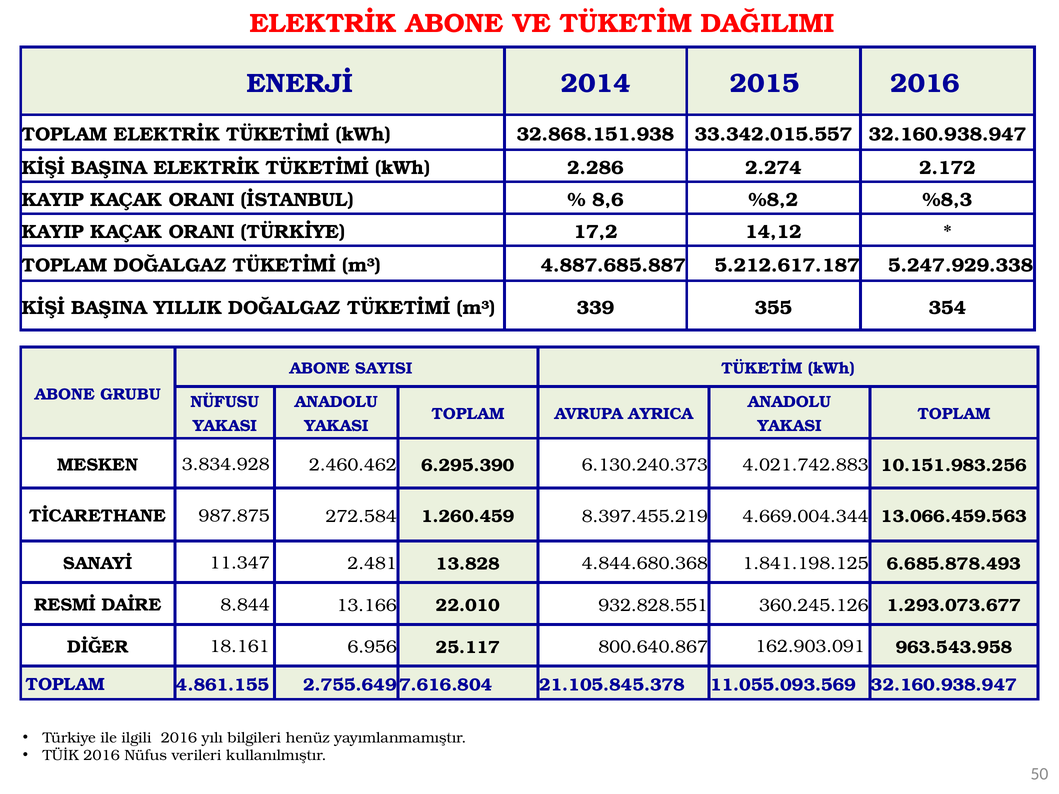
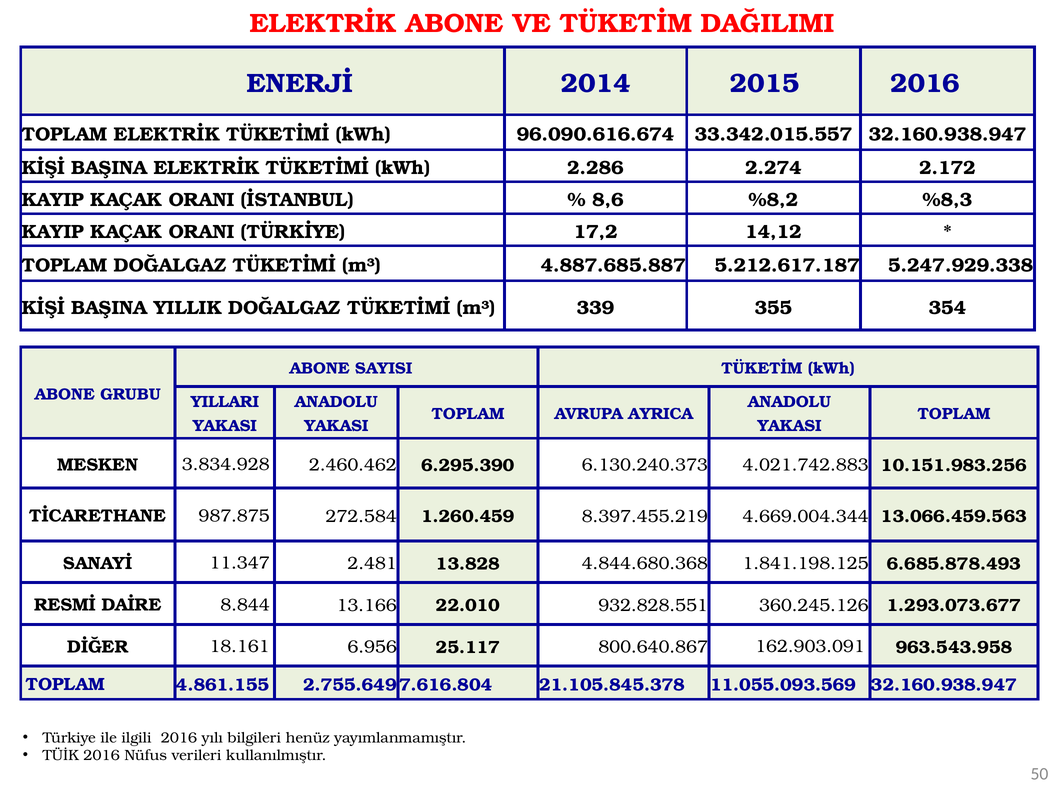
32.868.151.938: 32.868.151.938 -> 96.090.616.674
NÜFUSU: NÜFUSU -> YILLARI
